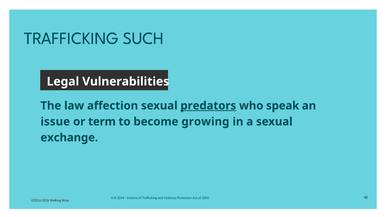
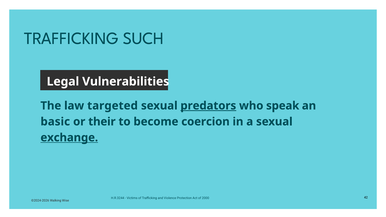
affection: affection -> targeted
issue: issue -> basic
term: term -> their
growing: growing -> coercion
exchange underline: none -> present
